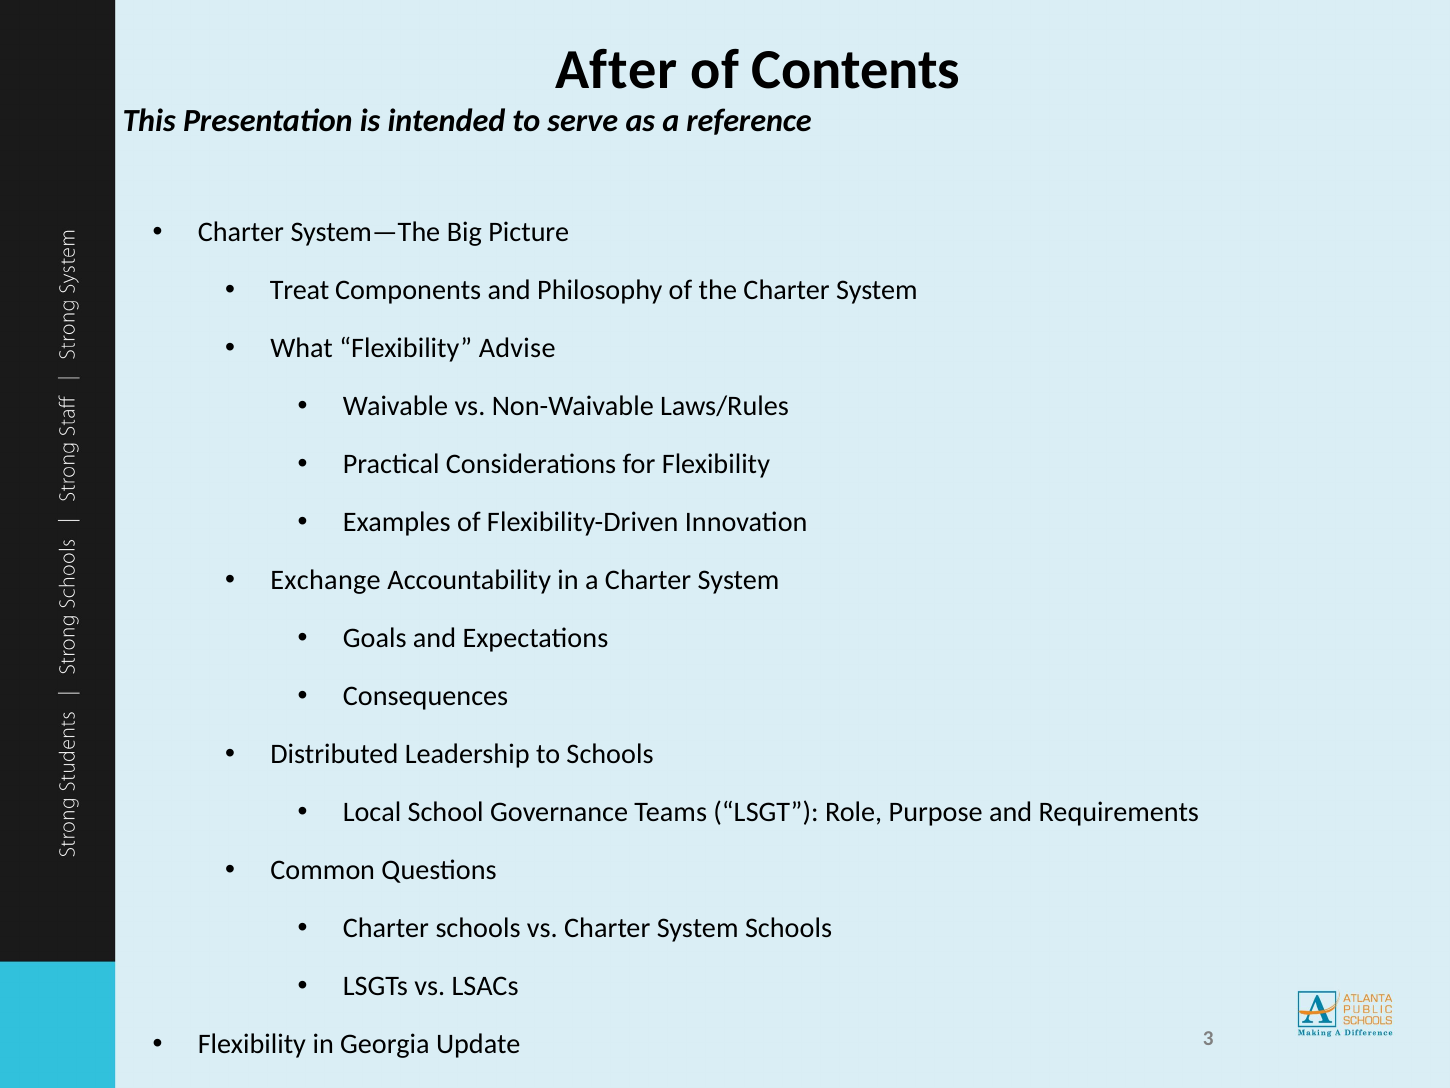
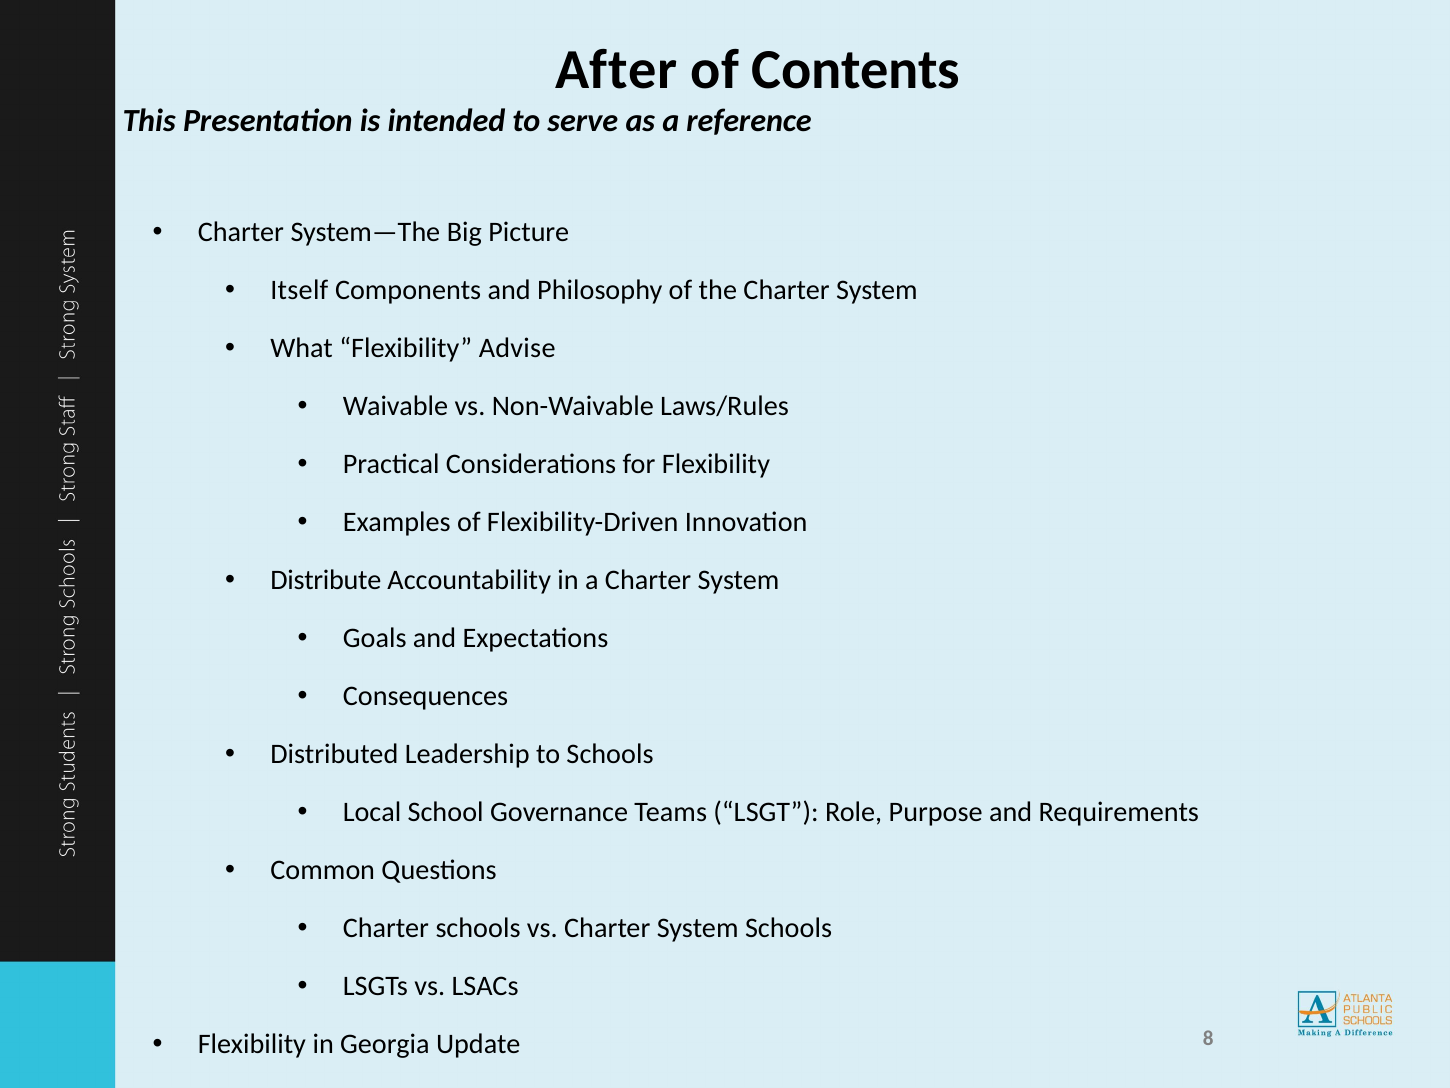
Treat: Treat -> Itself
Exchange: Exchange -> Distribute
3: 3 -> 8
